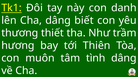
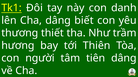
muôn: muôn -> người
tình: tình -> tiên
